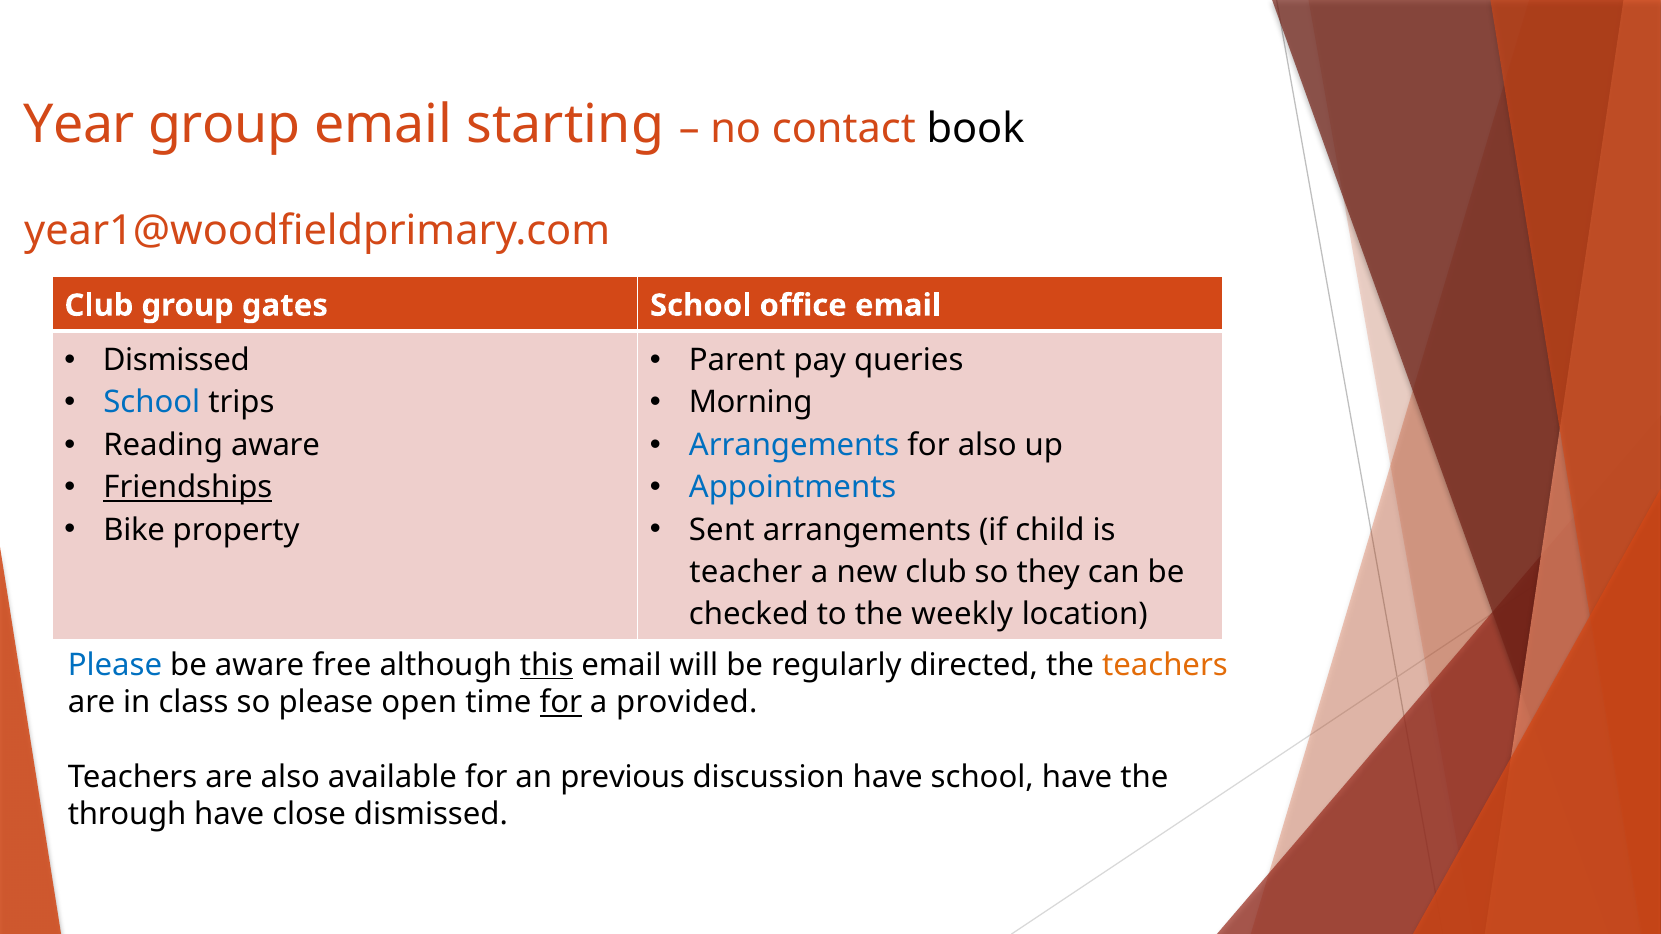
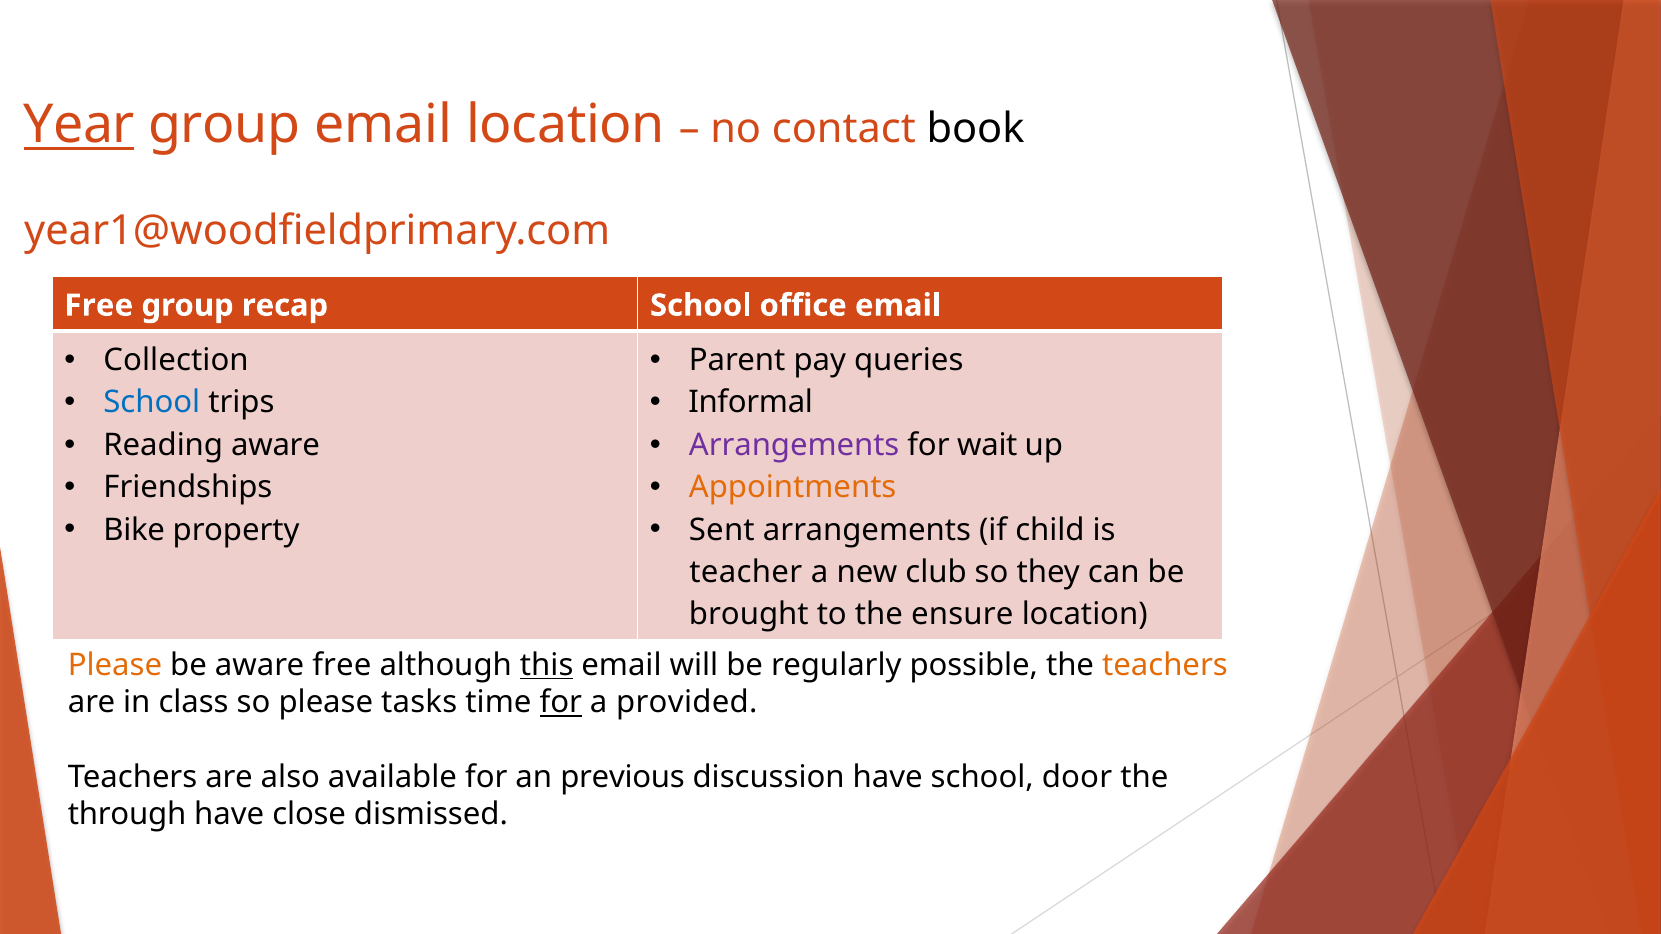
Year underline: none -> present
email starting: starting -> location
Club at (99, 306): Club -> Free
gates: gates -> recap
Dismissed at (176, 360): Dismissed -> Collection
Morning: Morning -> Informal
Arrangements at (794, 445) colour: blue -> purple
for also: also -> wait
Friendships underline: present -> none
Appointments colour: blue -> orange
checked: checked -> brought
weekly: weekly -> ensure
Please at (115, 665) colour: blue -> orange
directed: directed -> possible
open: open -> tasks
school have: have -> door
